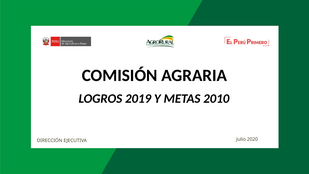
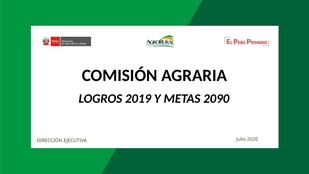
2010: 2010 -> 2090
